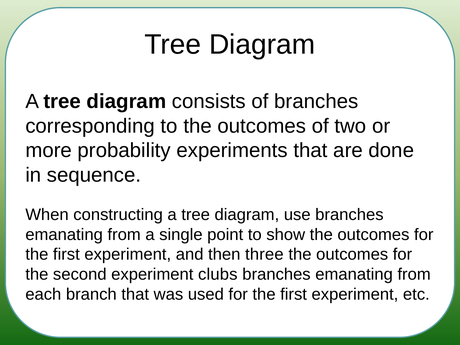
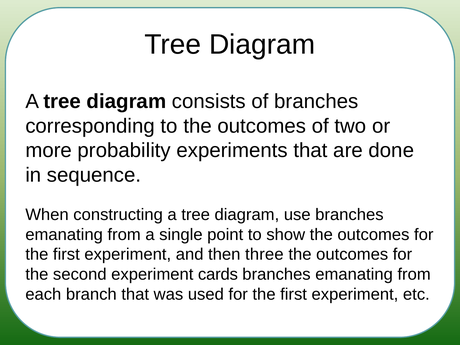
clubs: clubs -> cards
